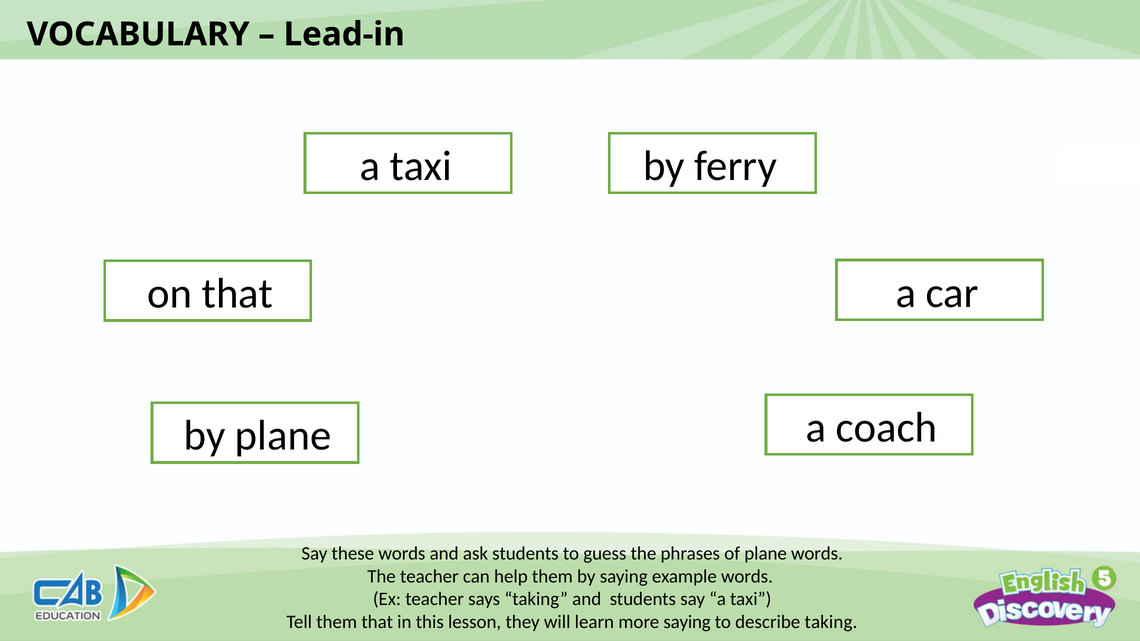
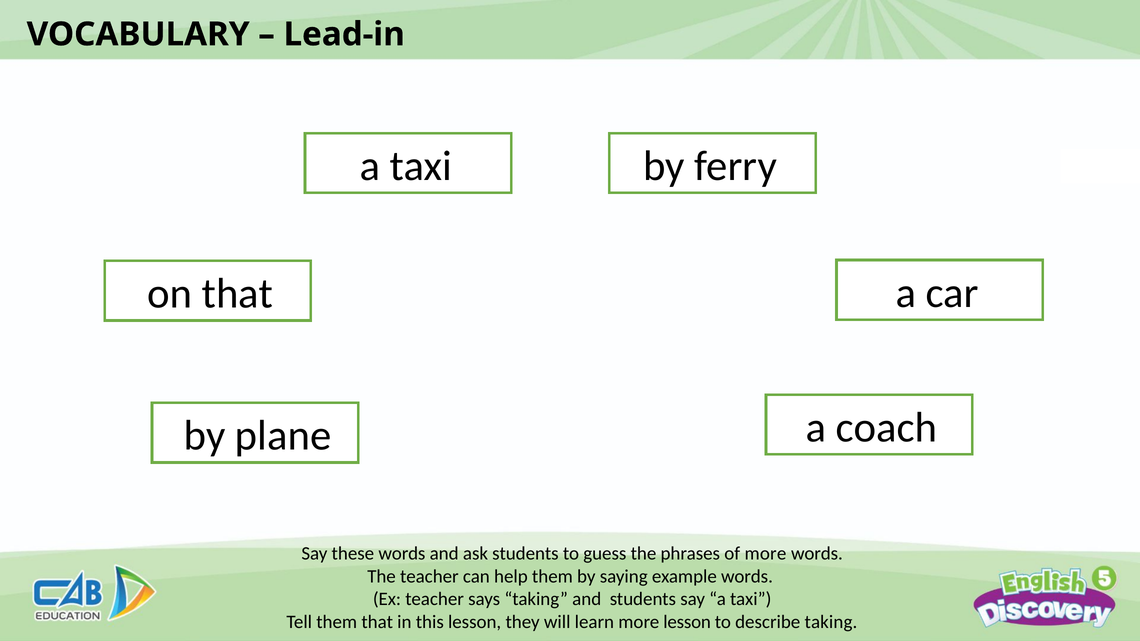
of plane: plane -> more
more saying: saying -> lesson
